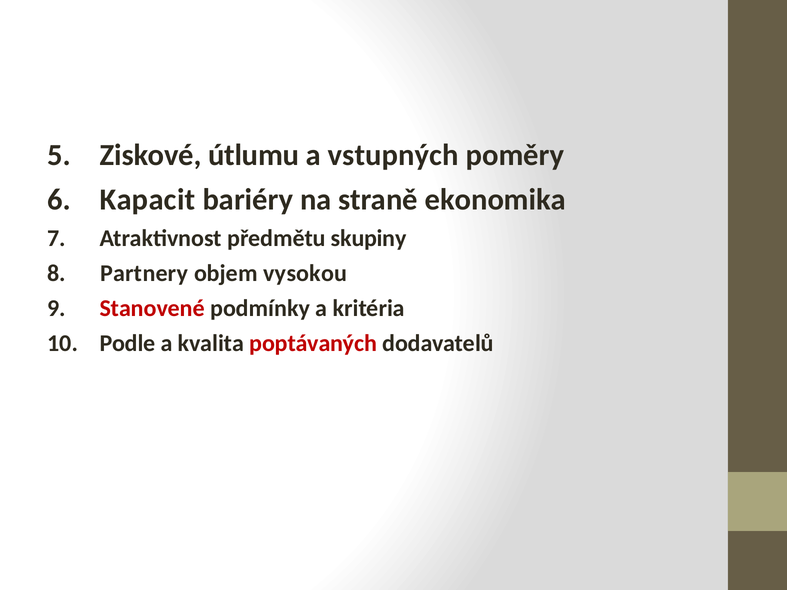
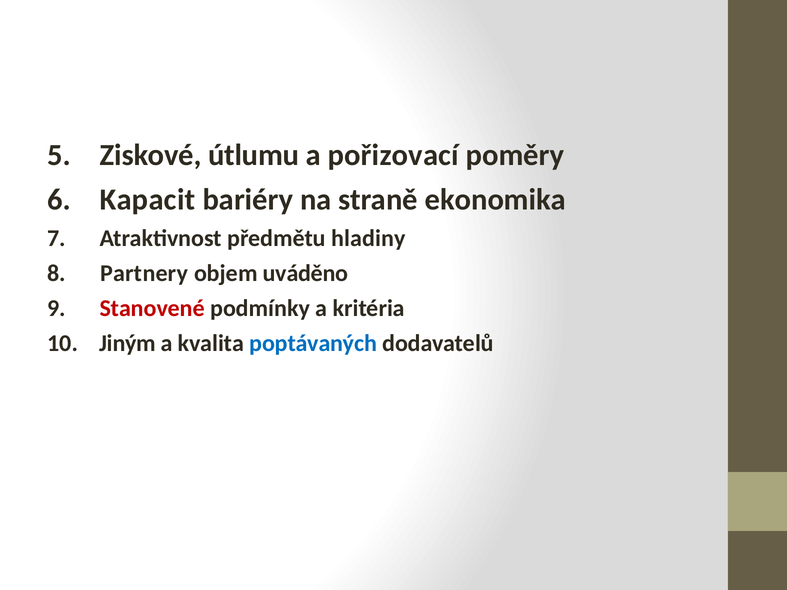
vstupných: vstupných -> pořizovací
skupiny: skupiny -> hladiny
vysokou: vysokou -> uváděno
Podle: Podle -> Jiným
poptávaných colour: red -> blue
